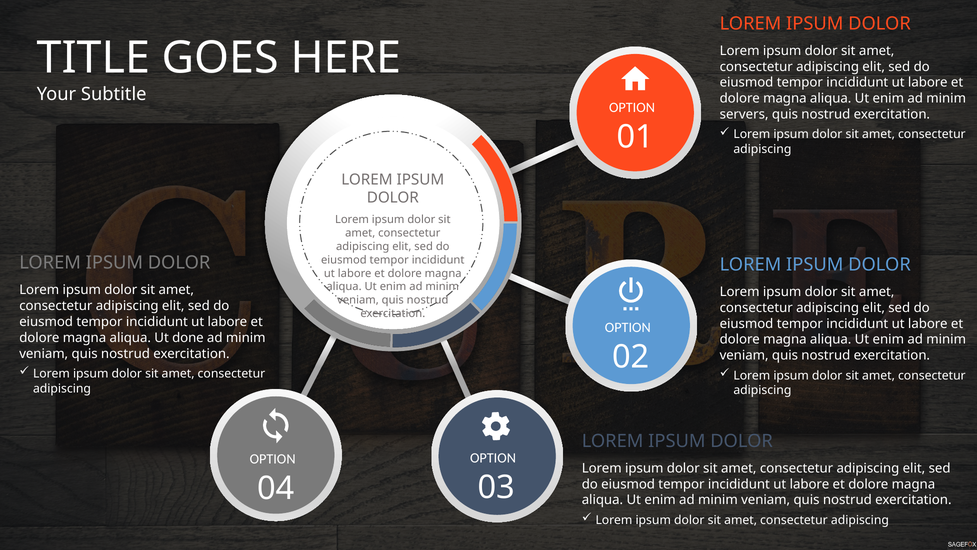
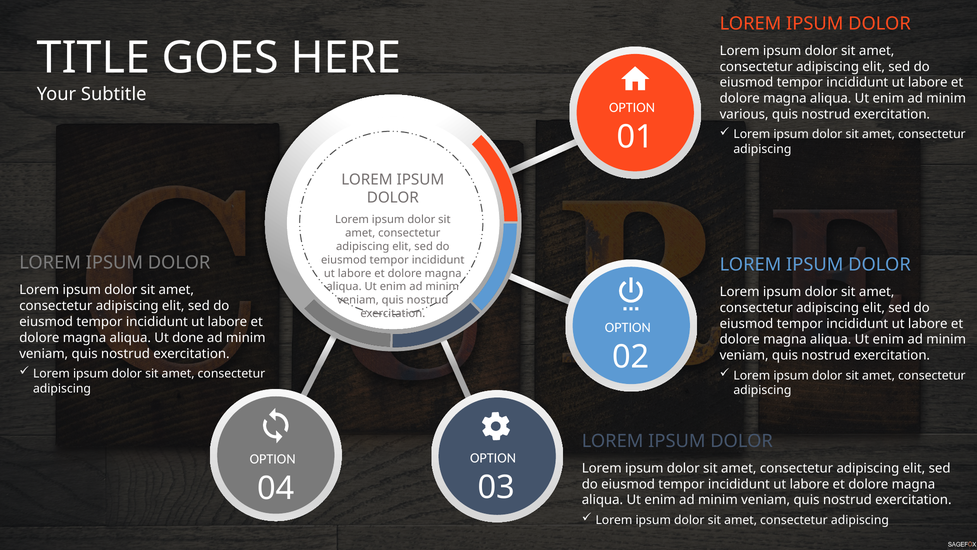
servers: servers -> various
